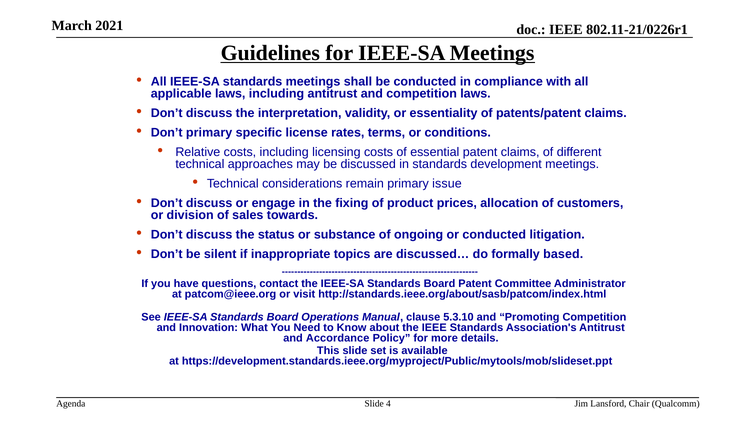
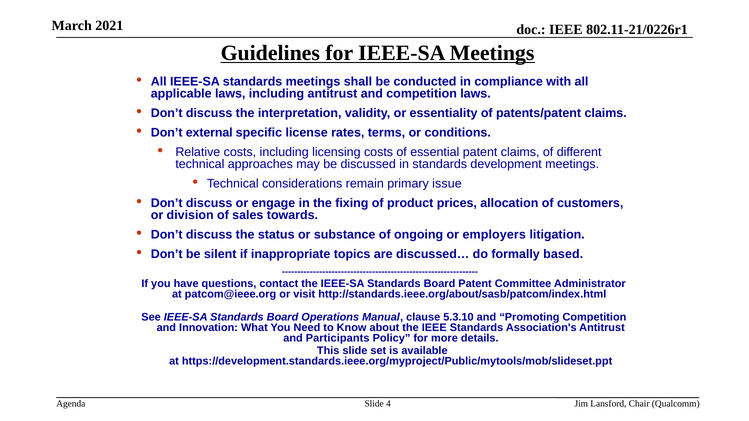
Don’t primary: primary -> external
or conducted: conducted -> employers
Accordance: Accordance -> Participants
